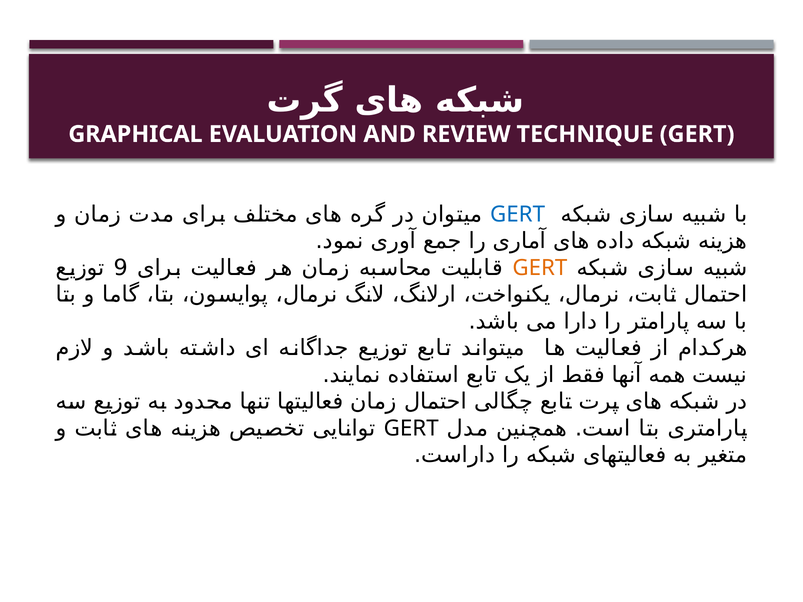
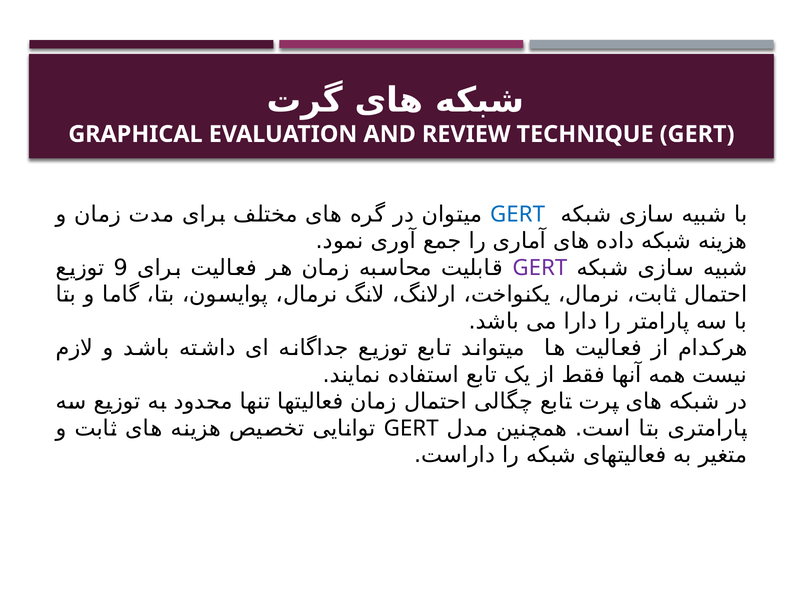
GERT at (540, 268) colour: orange -> purple
